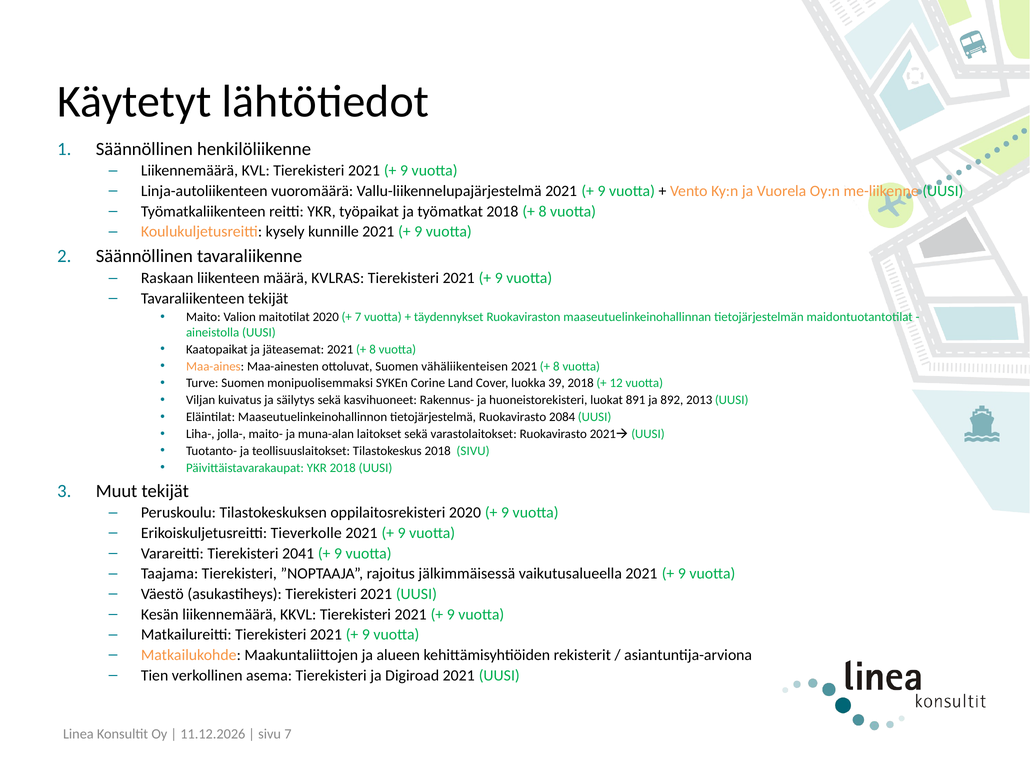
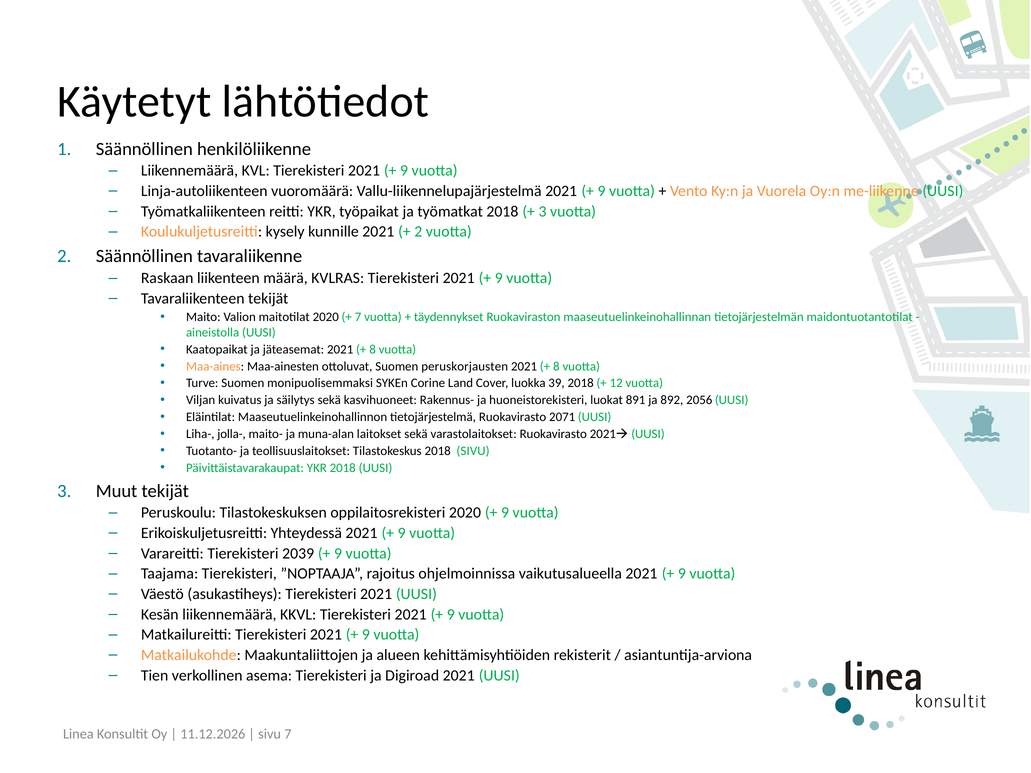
8 at (543, 212): 8 -> 3
9 at (418, 232): 9 -> 2
vähäliikenteisen: vähäliikenteisen -> peruskorjausten
2013: 2013 -> 2056
2084: 2084 -> 2071
Tieverkolle: Tieverkolle -> Yhteydessä
2041: 2041 -> 2039
jälkimmäisessä: jälkimmäisessä -> ohjelmoinnissa
